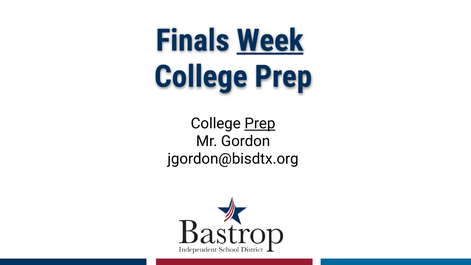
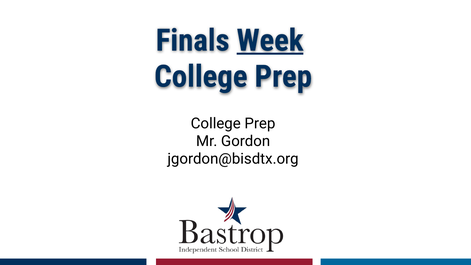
Prep at (260, 124) underline: present -> none
